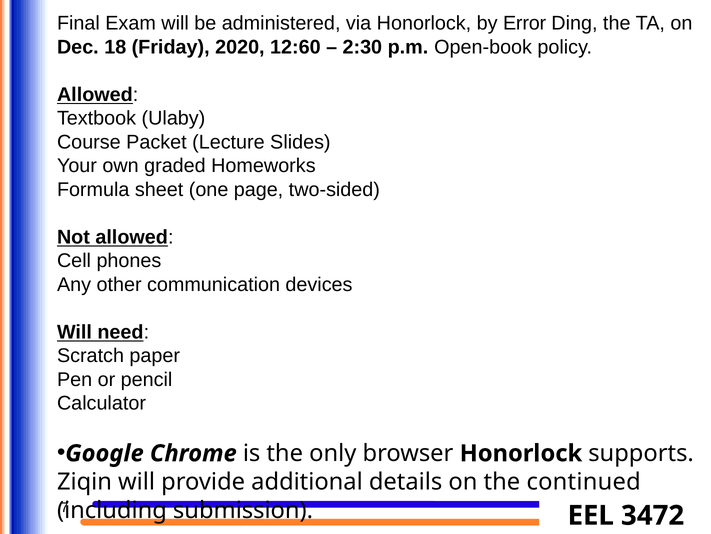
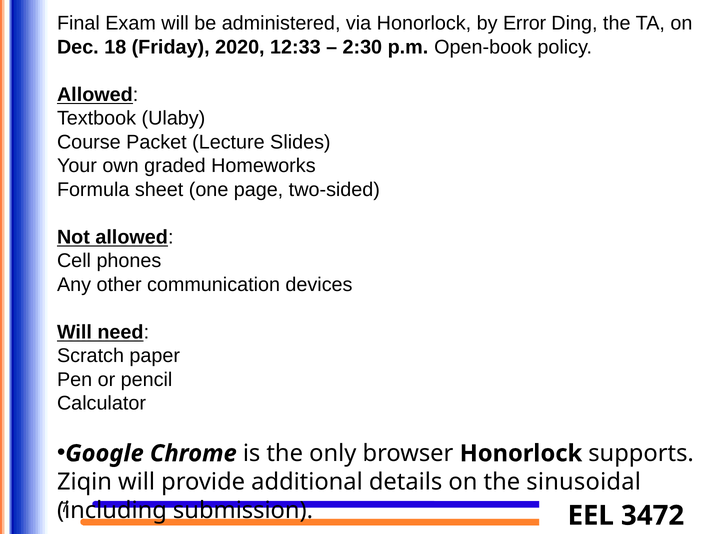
12:60: 12:60 -> 12:33
continued: continued -> sinusoidal
